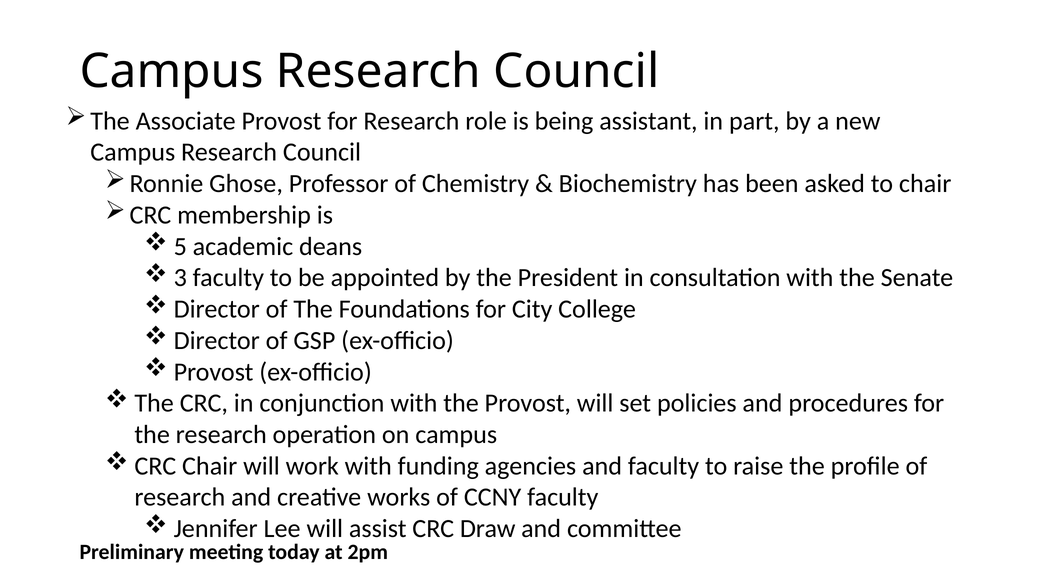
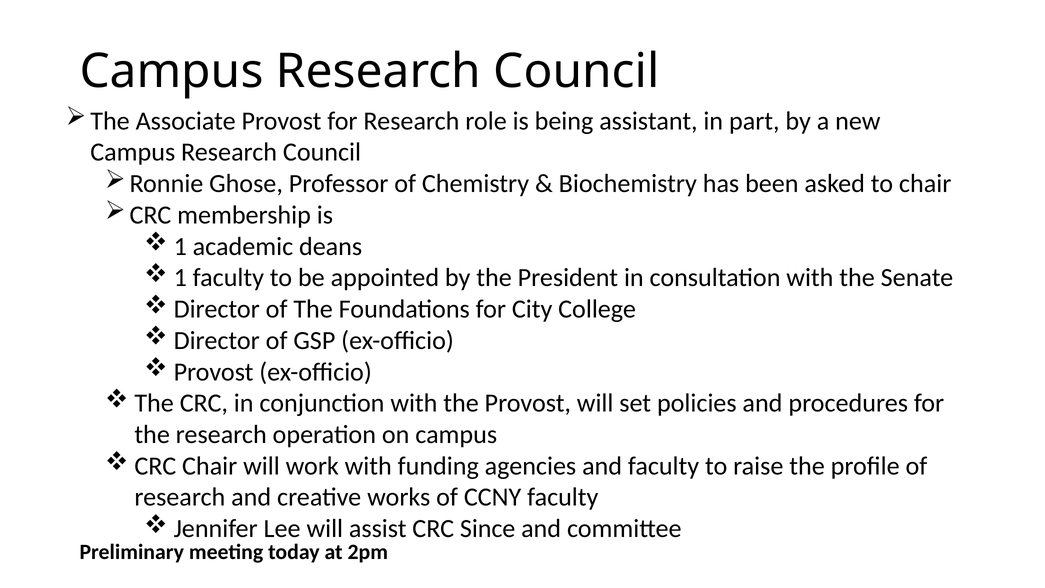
5 at (180, 246): 5 -> 1
3 at (180, 278): 3 -> 1
Draw: Draw -> Since
